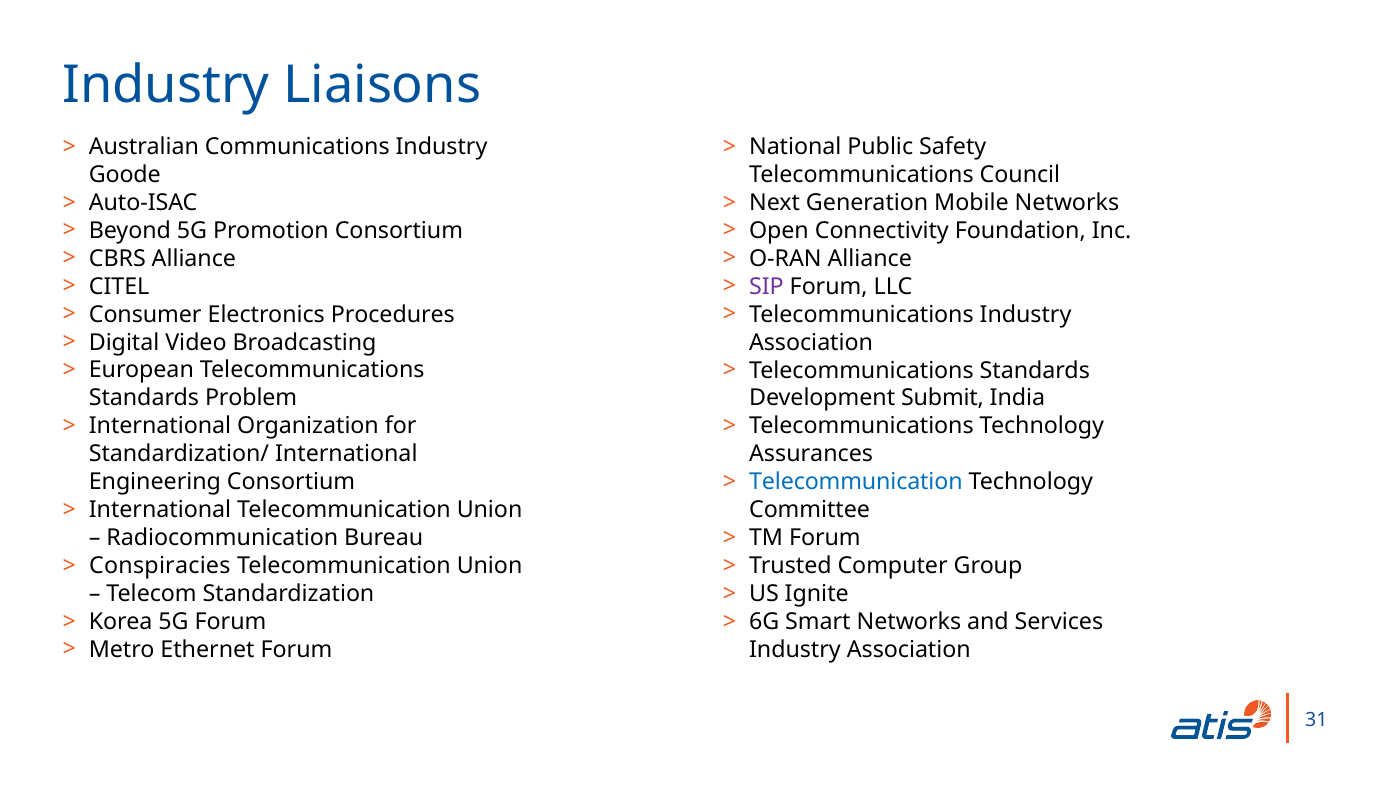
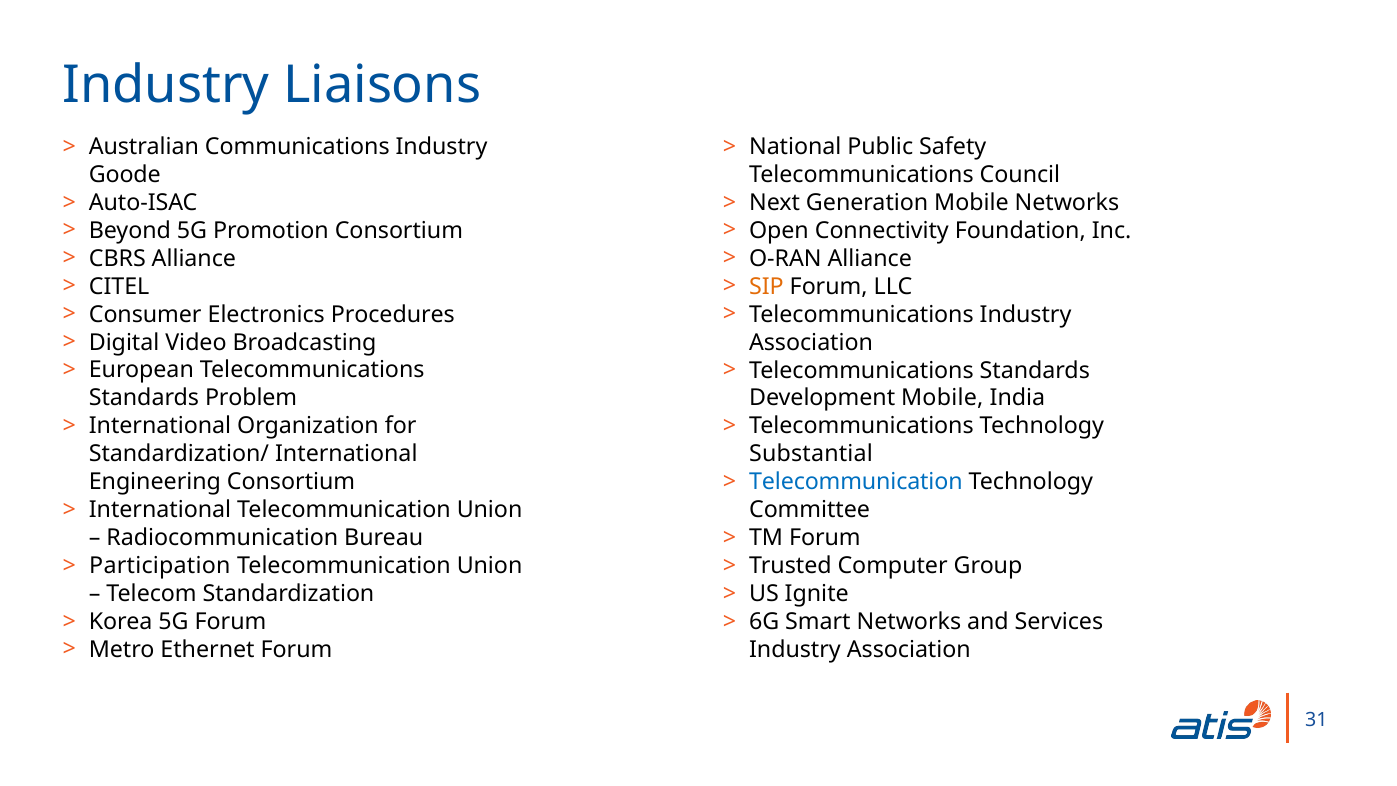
SIP colour: purple -> orange
Development Submit: Submit -> Mobile
Assurances: Assurances -> Substantial
Conspiracies: Conspiracies -> Participation
